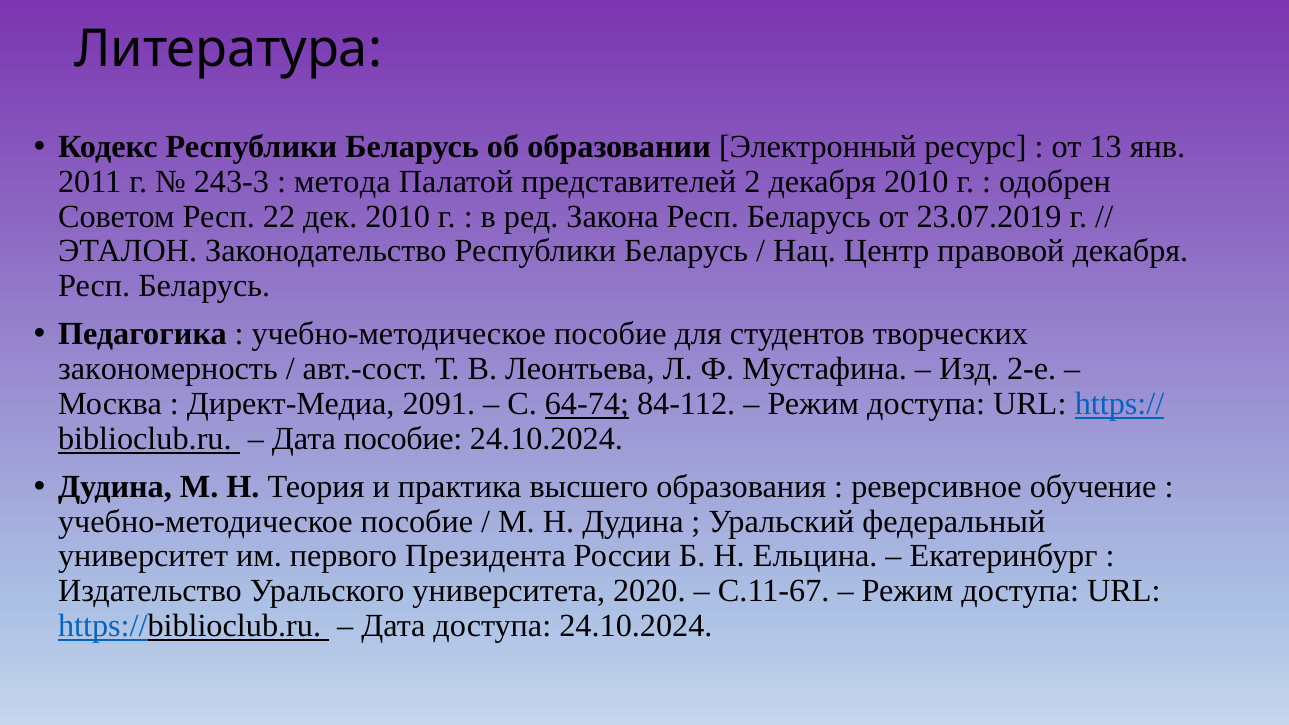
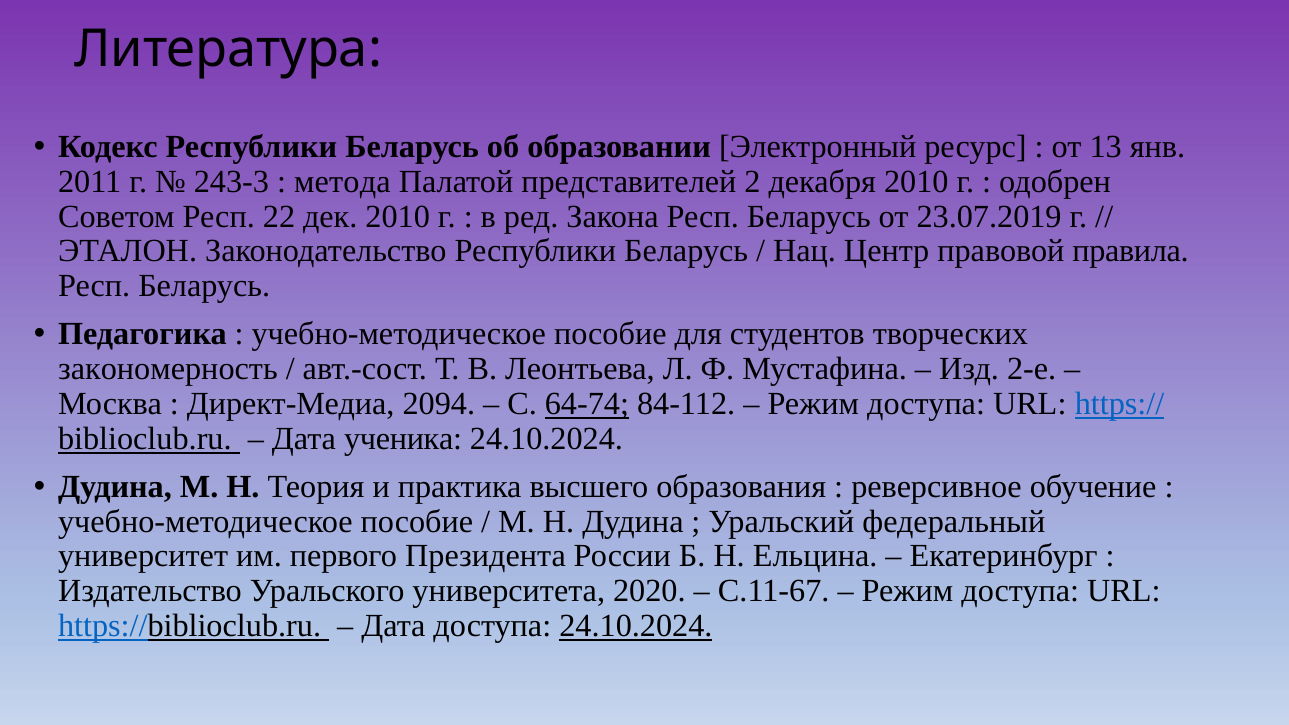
правовой декабря: декабря -> правила
2091: 2091 -> 2094
Дата пособие: пособие -> ученика
24.10.2024 at (636, 626) underline: none -> present
